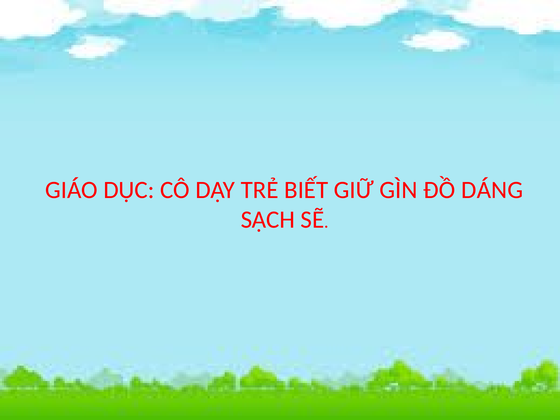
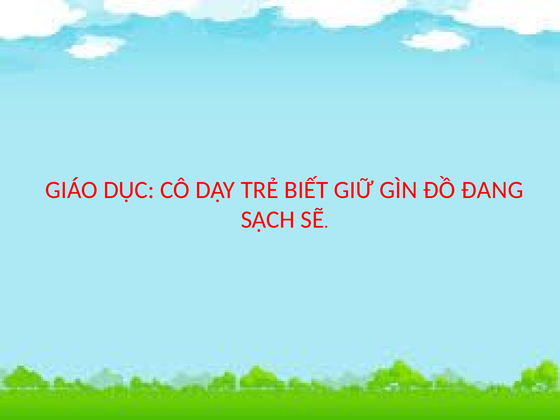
DÁNG: DÁNG -> ĐANG
